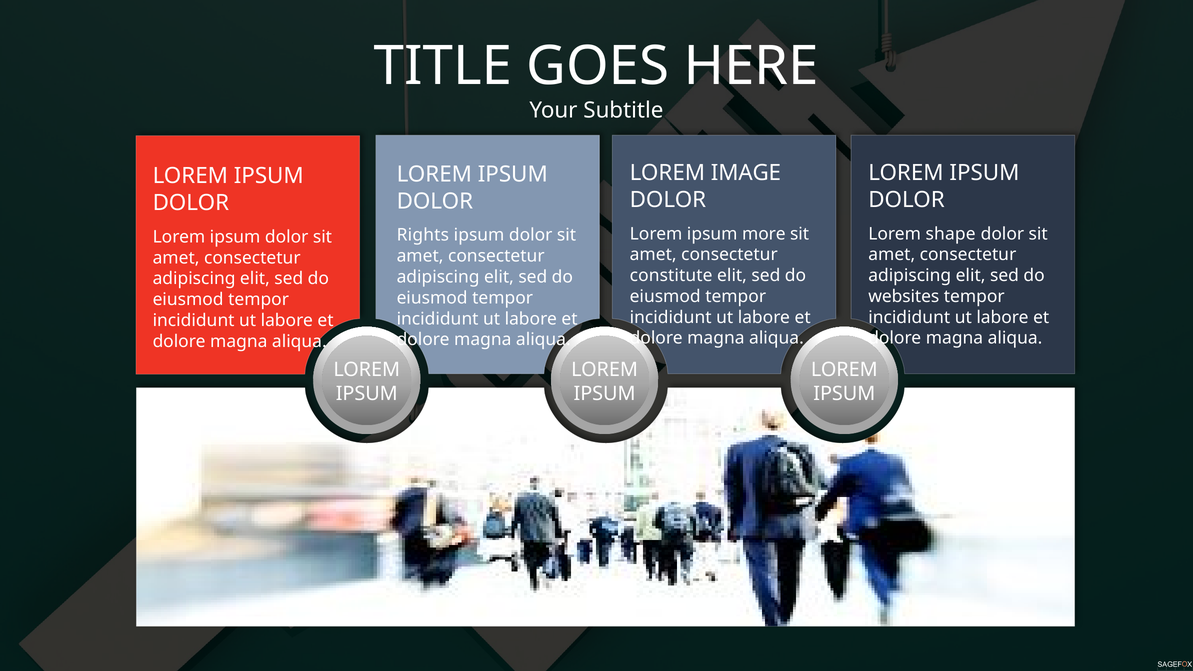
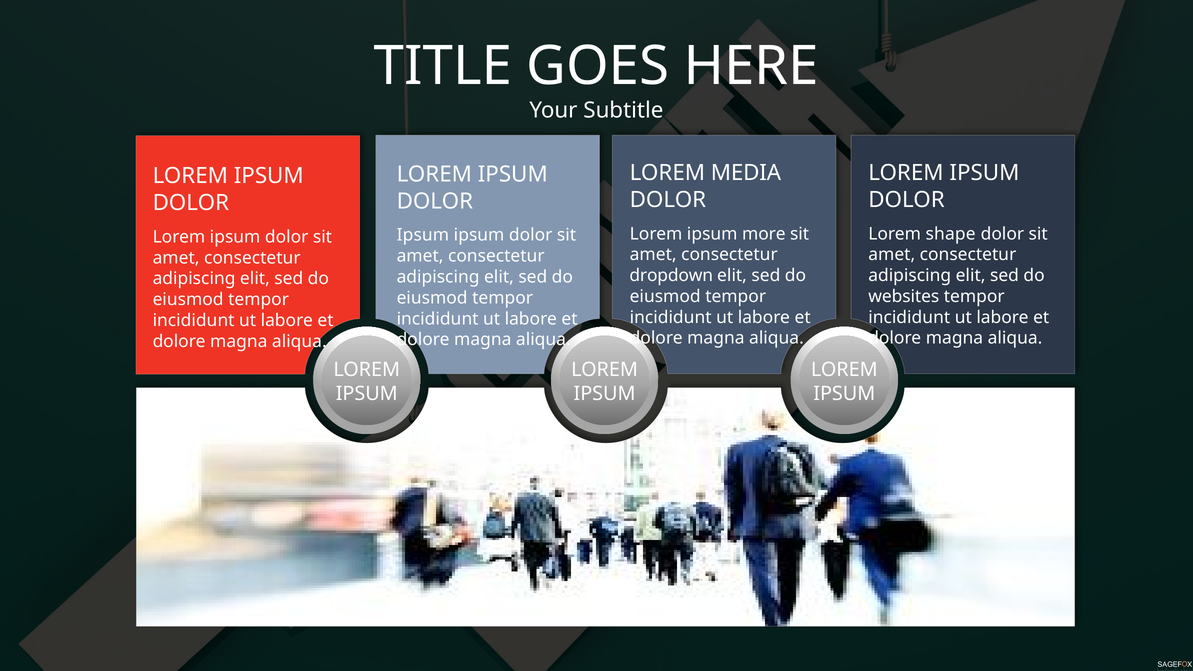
IMAGE: IMAGE -> MEDIA
Rights at (423, 235): Rights -> Ipsum
constitute: constitute -> dropdown
